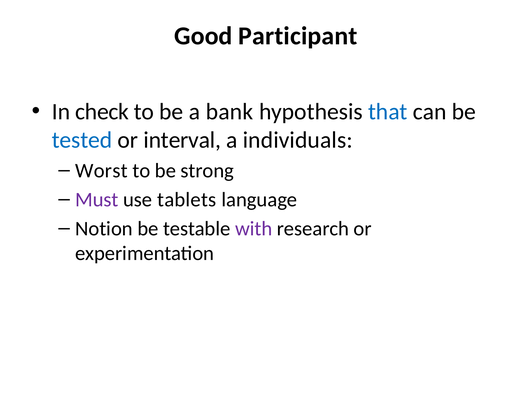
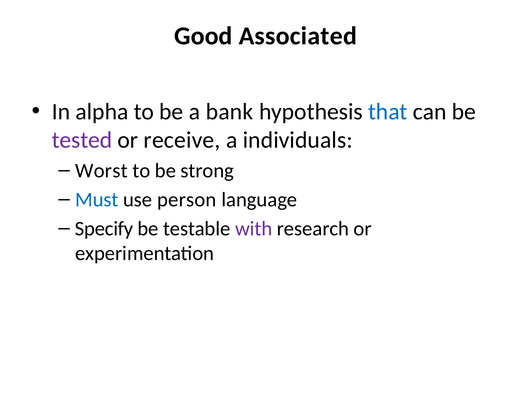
Participant: Participant -> Associated
check: check -> alpha
tested colour: blue -> purple
interval: interval -> receive
Must colour: purple -> blue
tablets: tablets -> person
Notion: Notion -> Specify
